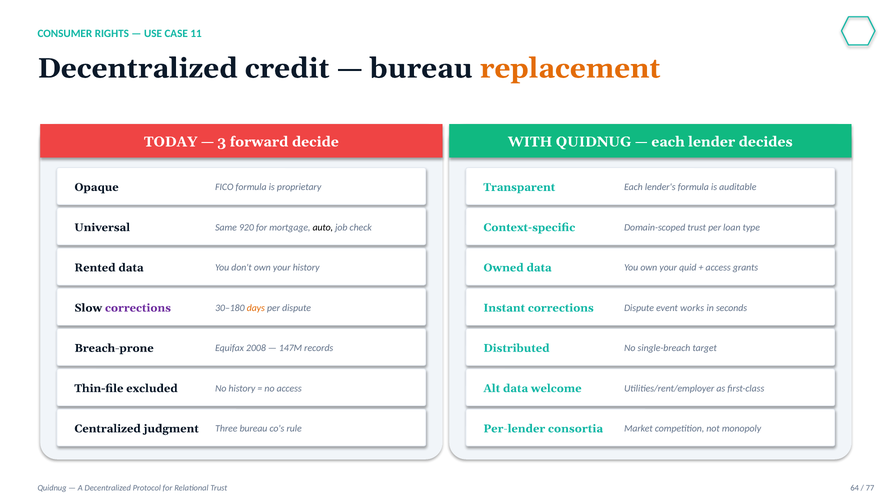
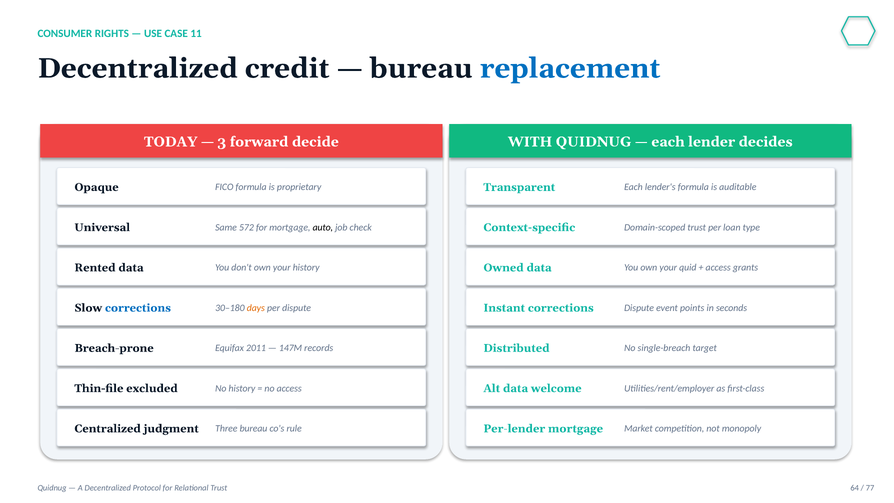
replacement colour: orange -> blue
920: 920 -> 572
corrections at (138, 308) colour: purple -> blue
works: works -> points
2008: 2008 -> 2011
Per-lender consortia: consortia -> mortgage
